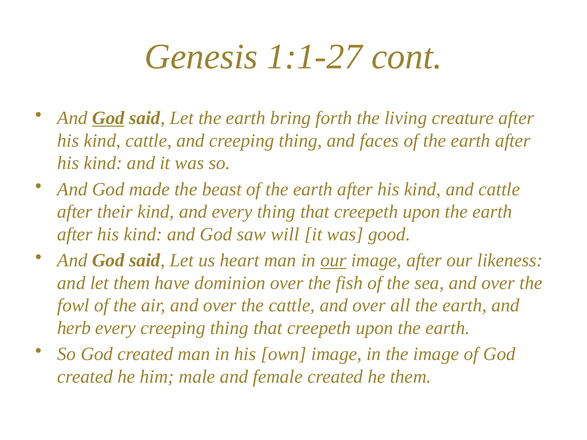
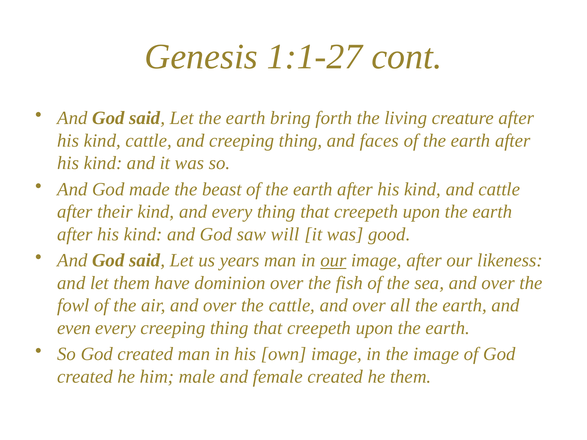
God at (108, 118) underline: present -> none
heart: heart -> years
herb: herb -> even
